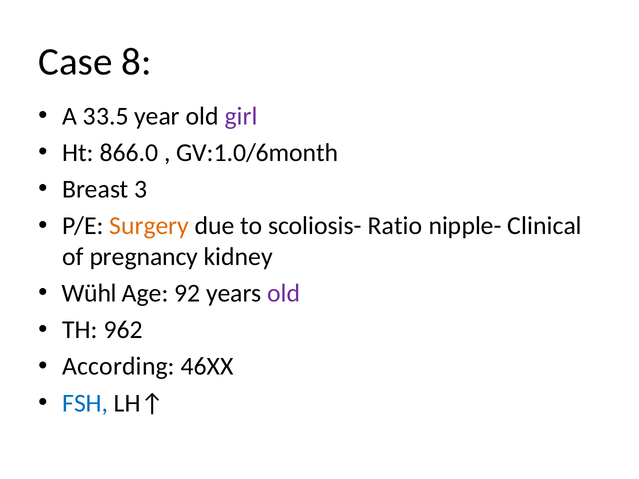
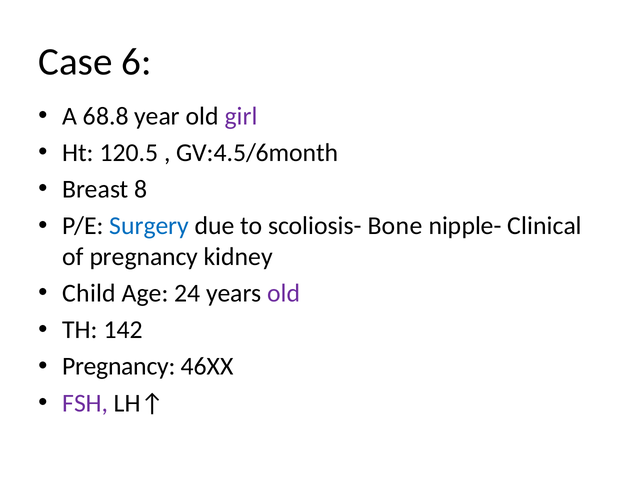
8: 8 -> 6
33.5: 33.5 -> 68.8
866.0: 866.0 -> 120.5
GV:1.0/6month: GV:1.0/6month -> GV:4.5/6month
3: 3 -> 8
Surgery colour: orange -> blue
Ratio: Ratio -> Bone
Wühl: Wühl -> Child
92: 92 -> 24
962: 962 -> 142
According at (119, 367): According -> Pregnancy
FSH colour: blue -> purple
